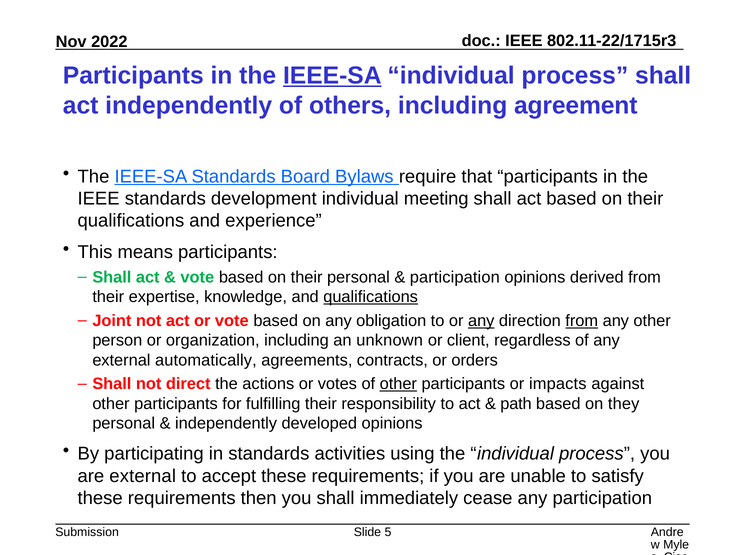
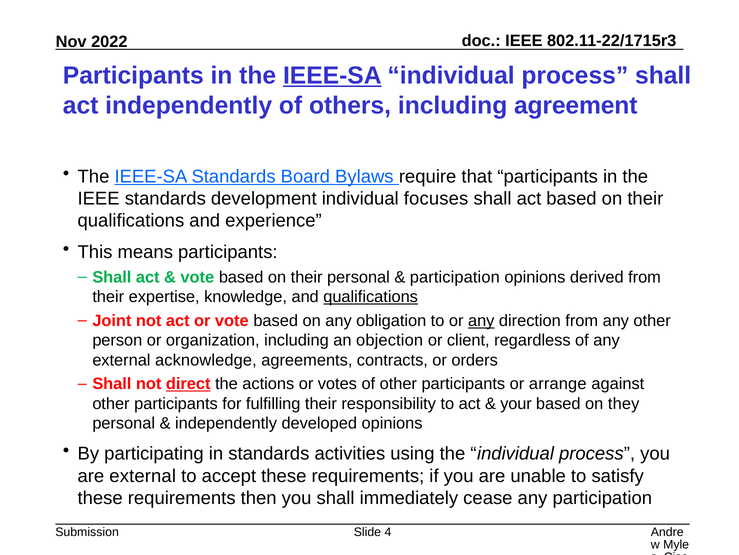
meeting: meeting -> focuses
from at (582, 320) underline: present -> none
unknown: unknown -> objection
automatically: automatically -> acknowledge
direct underline: none -> present
other at (398, 384) underline: present -> none
impacts: impacts -> arrange
path: path -> your
5: 5 -> 4
